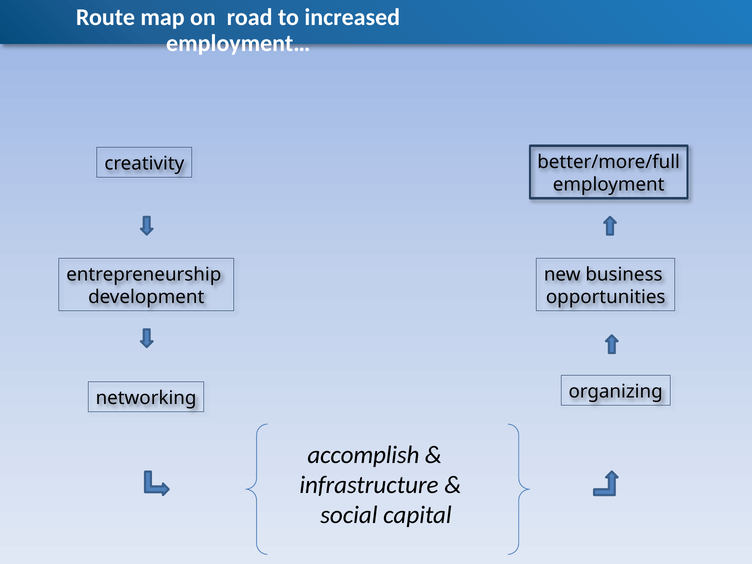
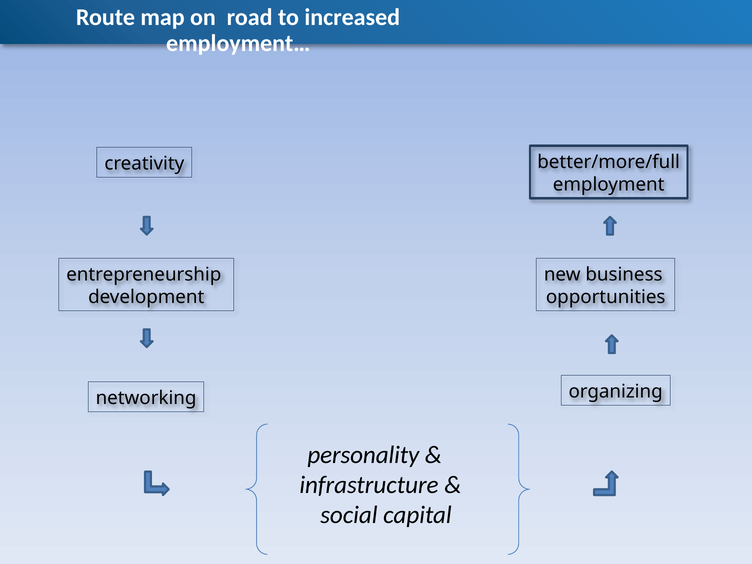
accomplish: accomplish -> personality
